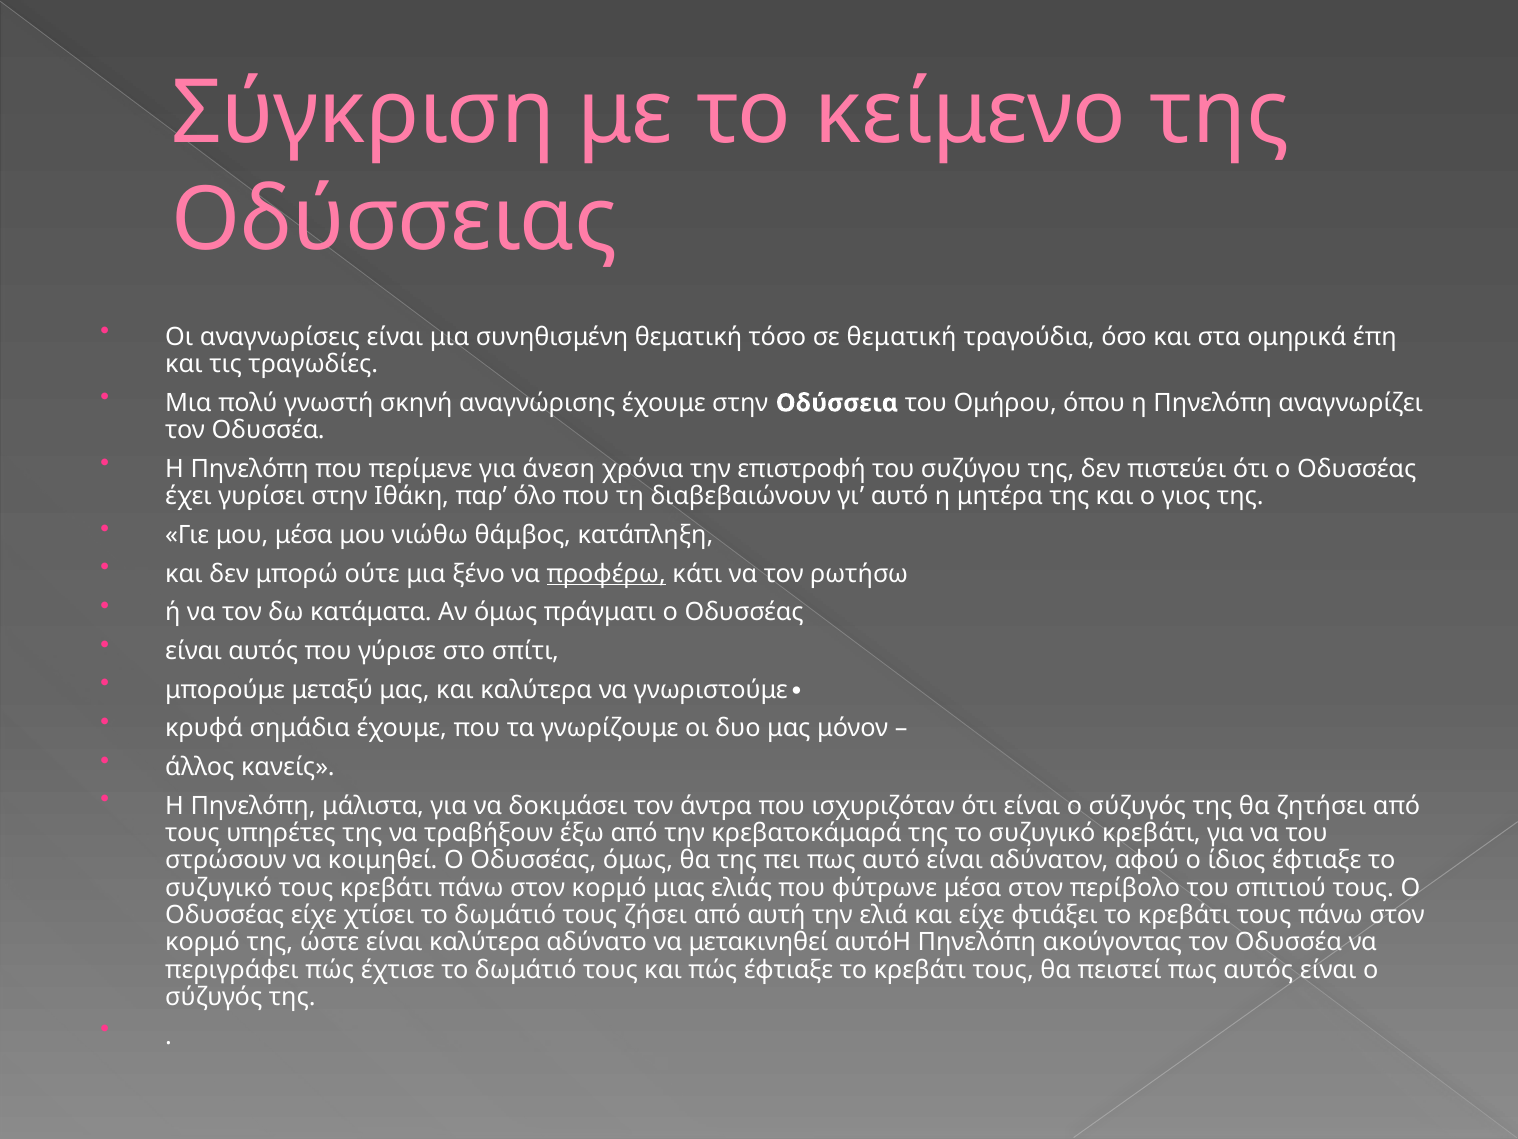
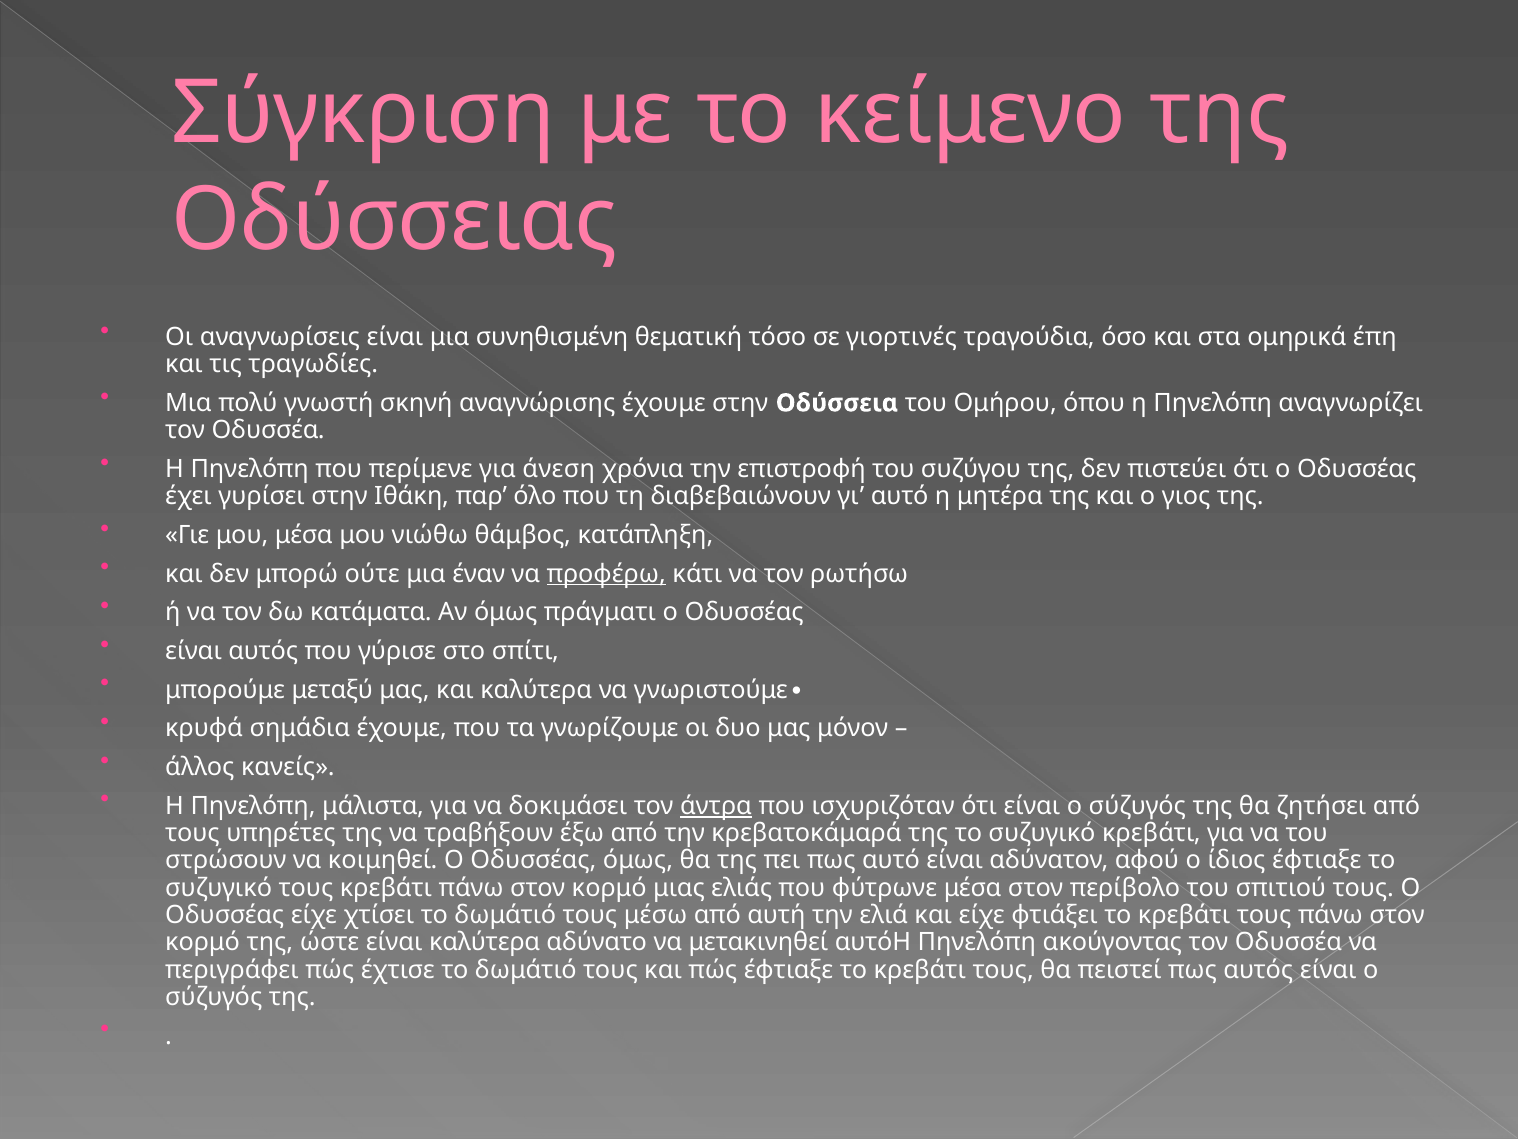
σε θεματική: θεματική -> γιορτινές
ξένο: ξένο -> έναν
άντρα underline: none -> present
ζήσει: ζήσει -> μέσω
